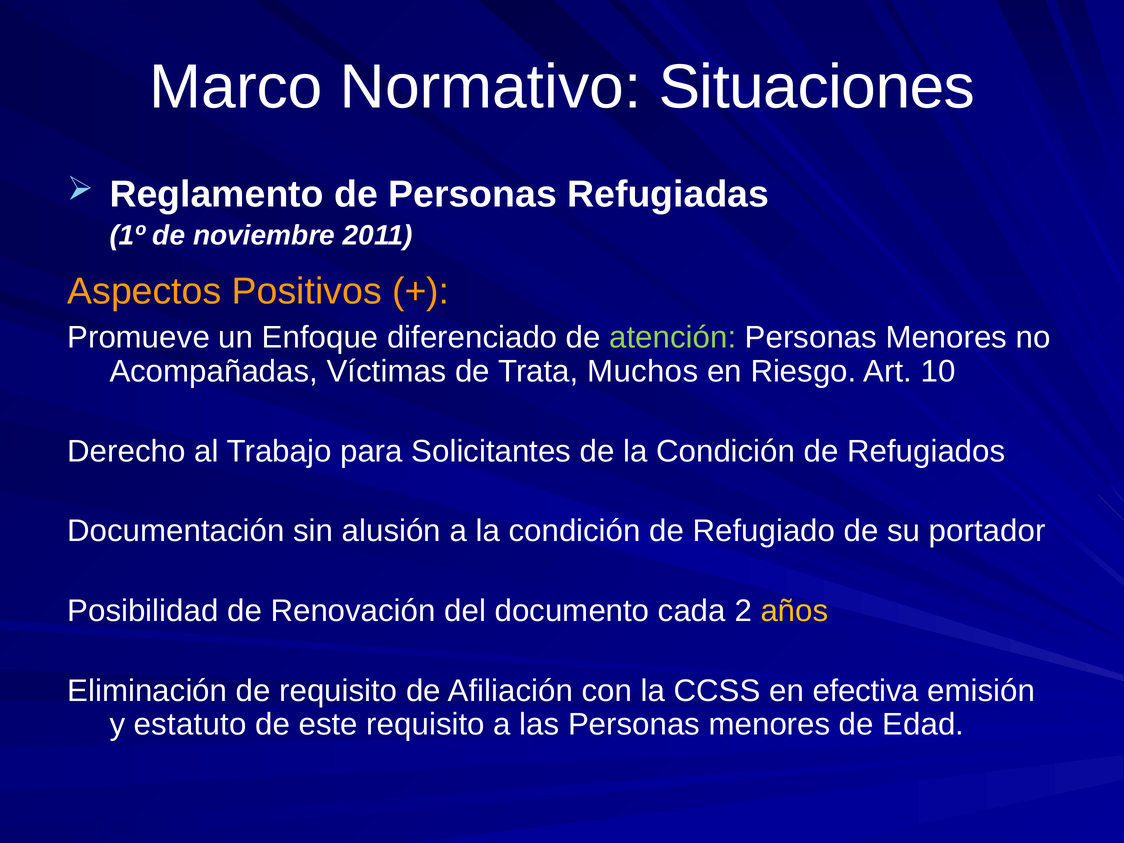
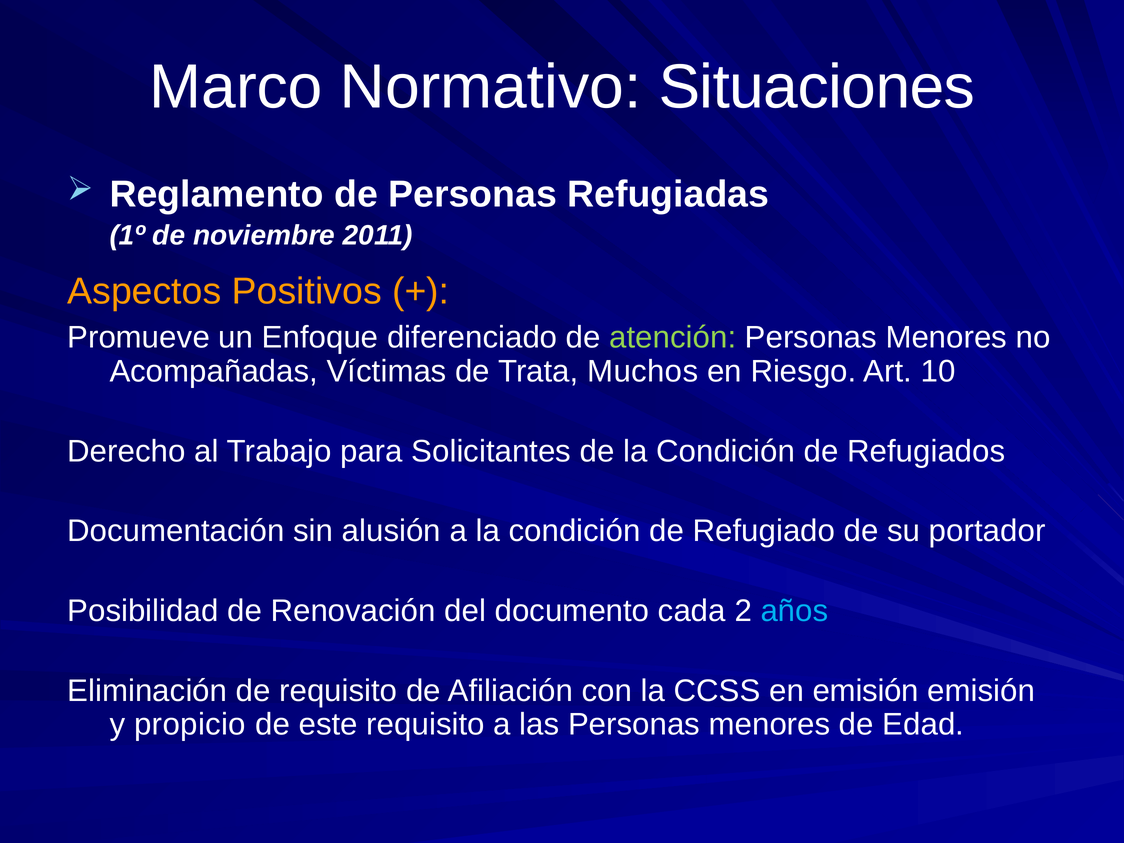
años colour: yellow -> light blue
en efectiva: efectiva -> emisión
estatuto: estatuto -> propicio
